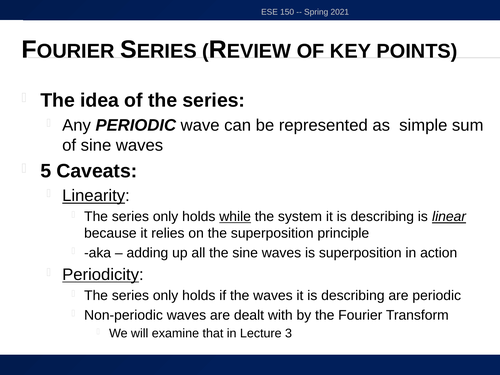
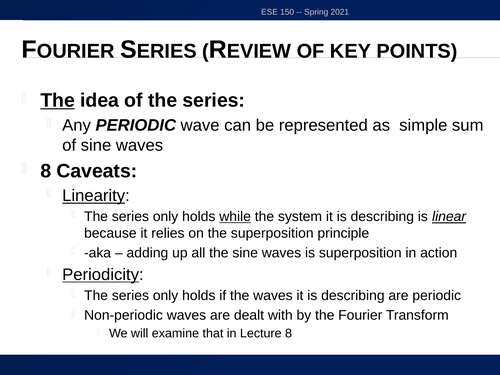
The at (58, 100) underline: none -> present
5 at (46, 171): 5 -> 8
Lecture 3: 3 -> 8
